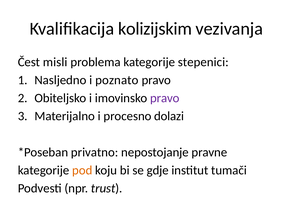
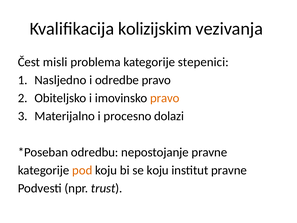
poznato: poznato -> odredbe
pravo at (165, 98) colour: purple -> orange
privatno: privatno -> odredbu
se gdje: gdje -> koju
institut tumači: tumači -> pravne
